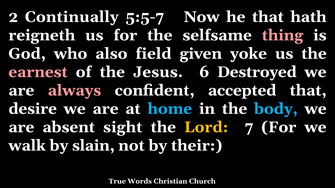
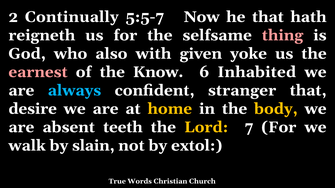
field: field -> with
Jesus: Jesus -> Know
Destroyed: Destroyed -> Inhabited
always colour: pink -> light blue
accepted: accepted -> stranger
home colour: light blue -> yellow
body colour: light blue -> yellow
sight: sight -> teeth
their: their -> extol
